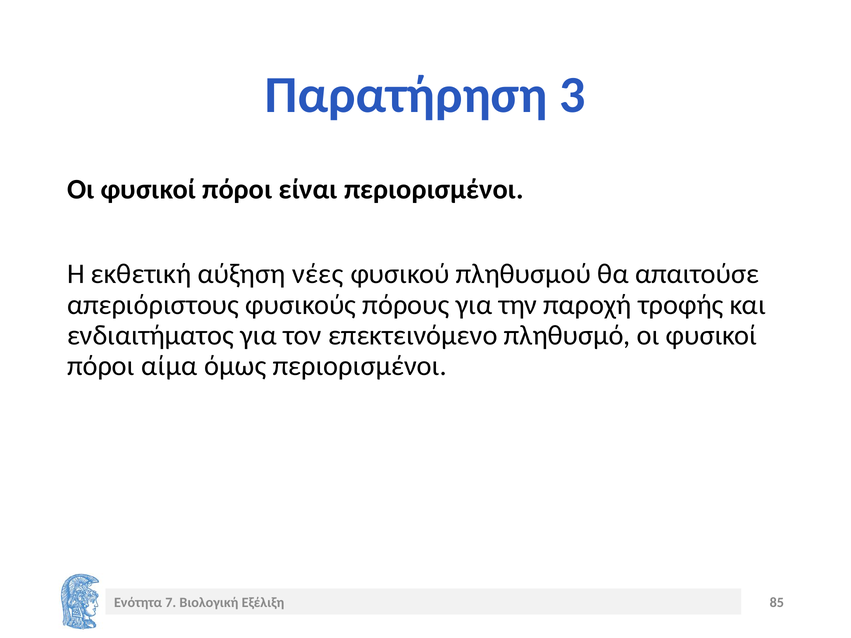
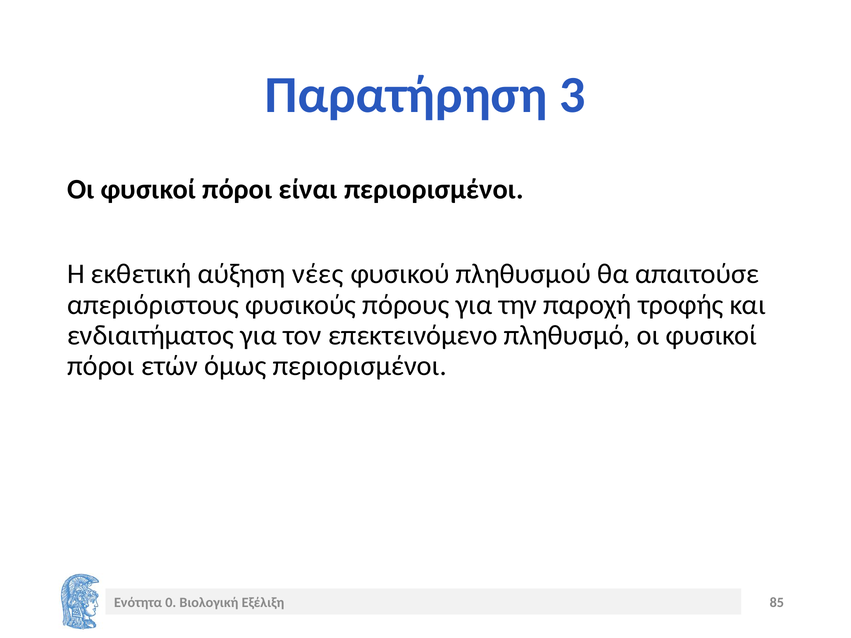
αίμα: αίμα -> ετών
7: 7 -> 0
